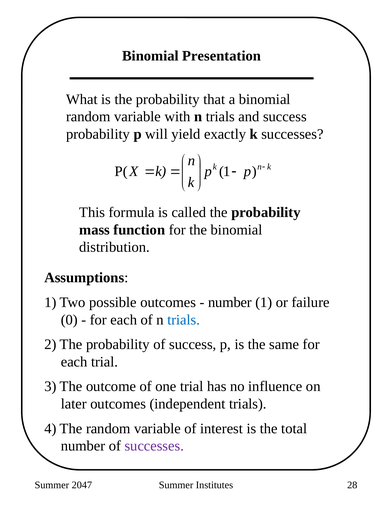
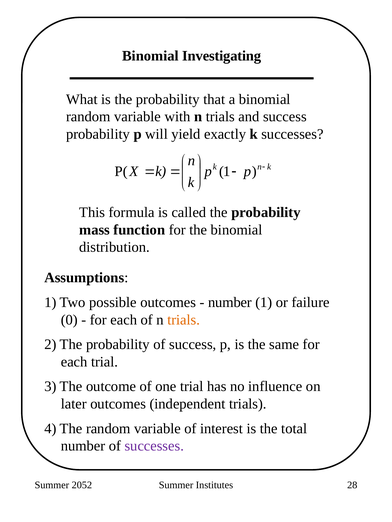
Presentation: Presentation -> Investigating
trials at (184, 320) colour: blue -> orange
2047: 2047 -> 2052
